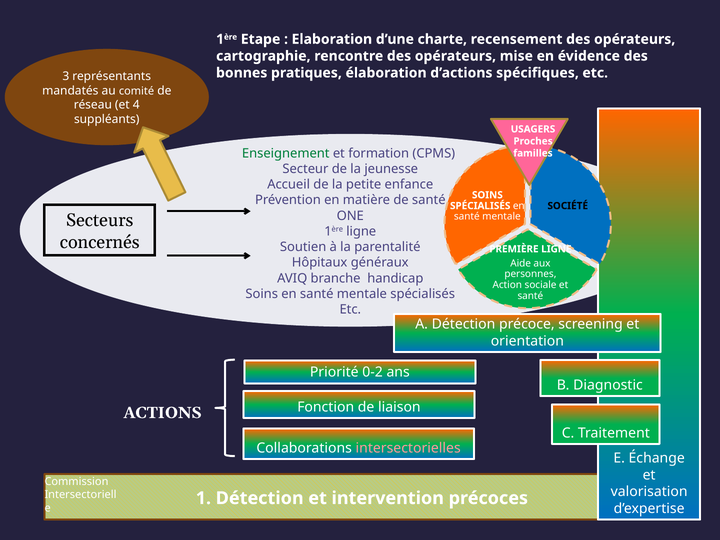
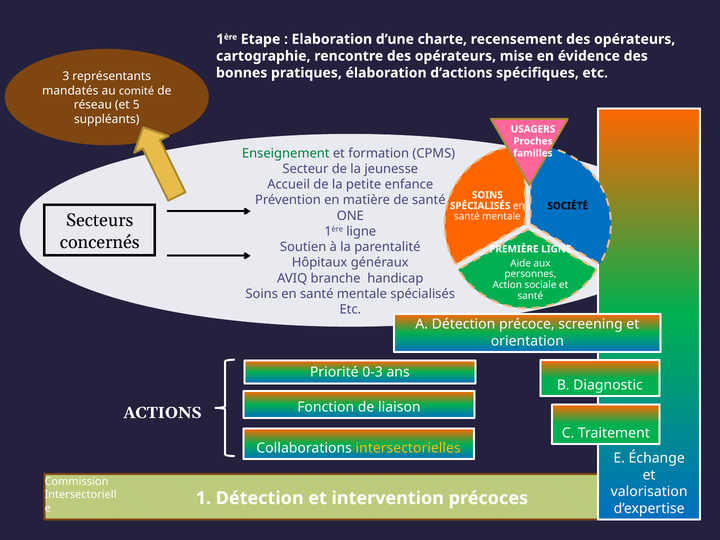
4: 4 -> 5
0-2: 0-2 -> 0-3
intersectorielles colour: pink -> yellow
